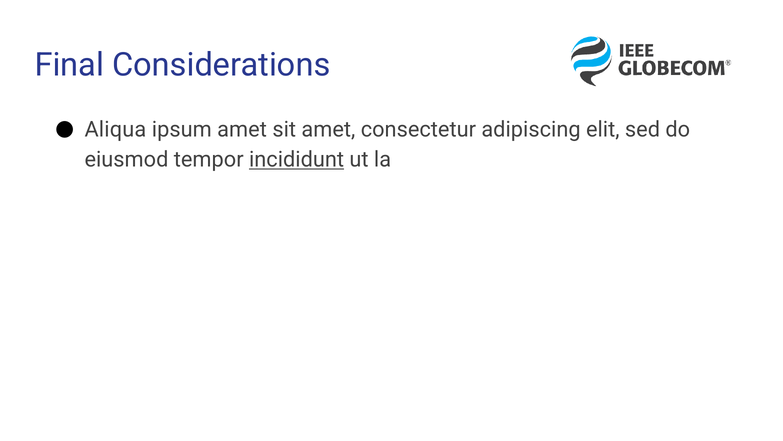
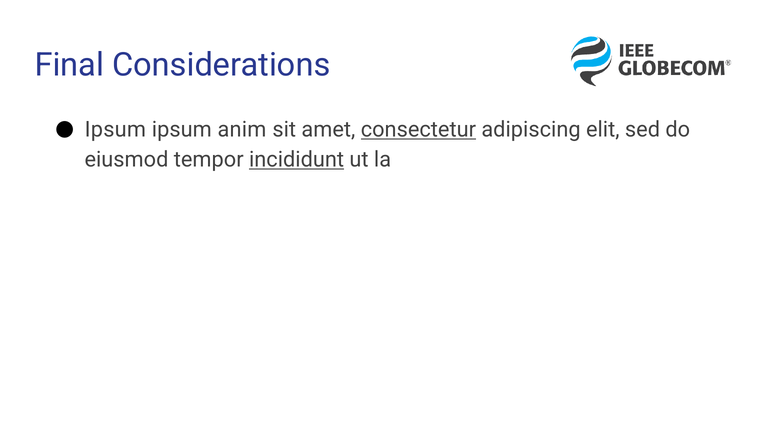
Aliqua at (115, 129): Aliqua -> Ipsum
ipsum amet: amet -> anim
consectetur underline: none -> present
